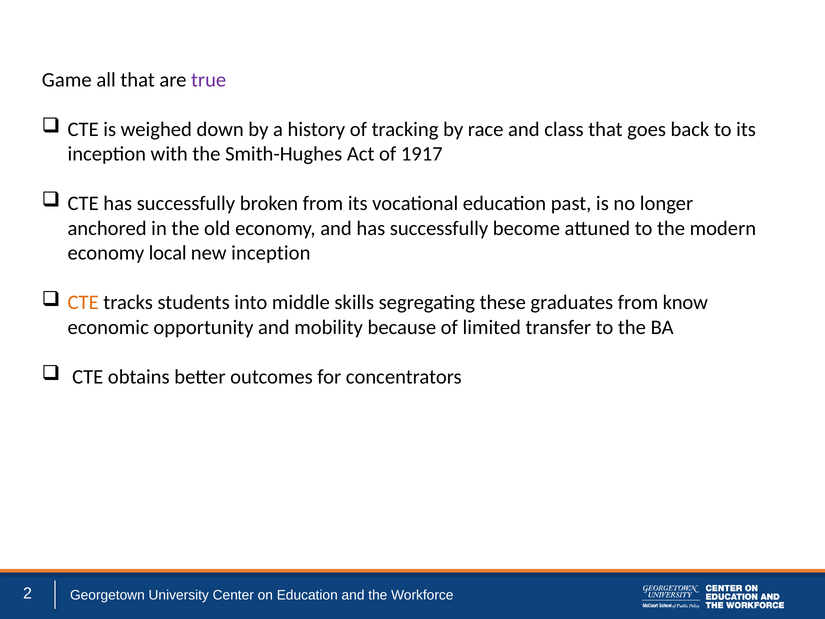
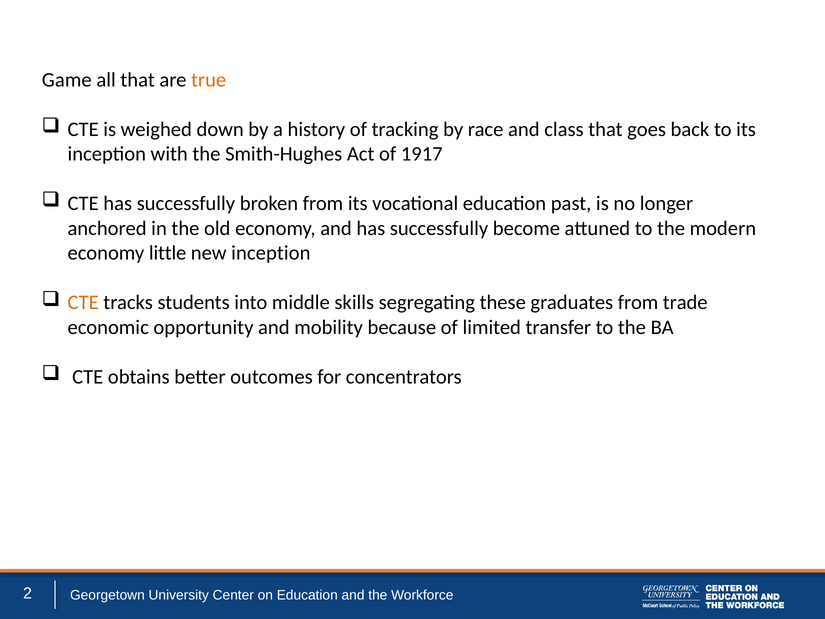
true colour: purple -> orange
local: local -> little
know: know -> trade
